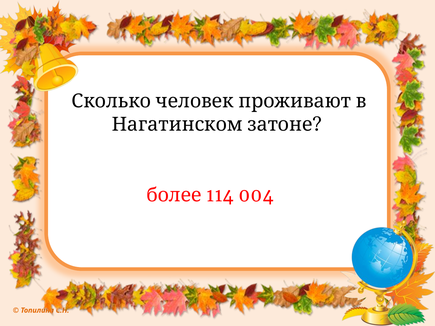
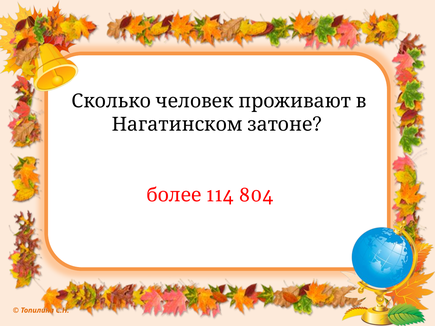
004: 004 -> 804
